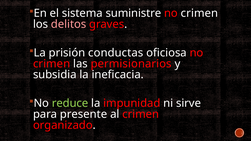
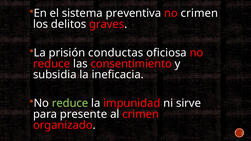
suministre: suministre -> preventiva
delitos colour: pink -> white
crimen at (52, 64): crimen -> reduce
permisionarios: permisionarios -> consentimiento
